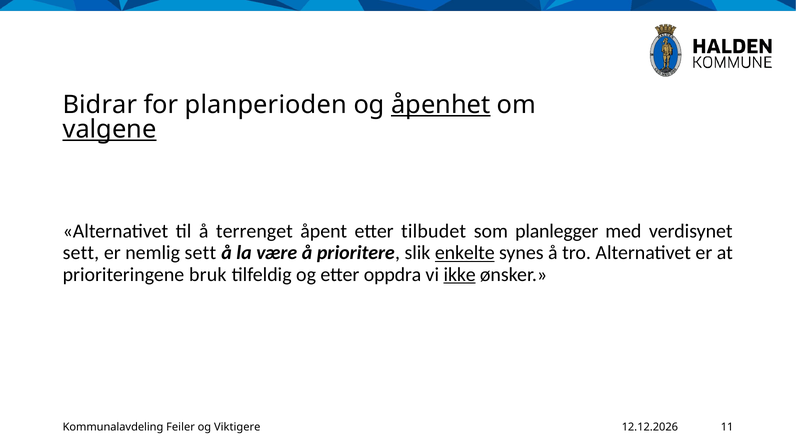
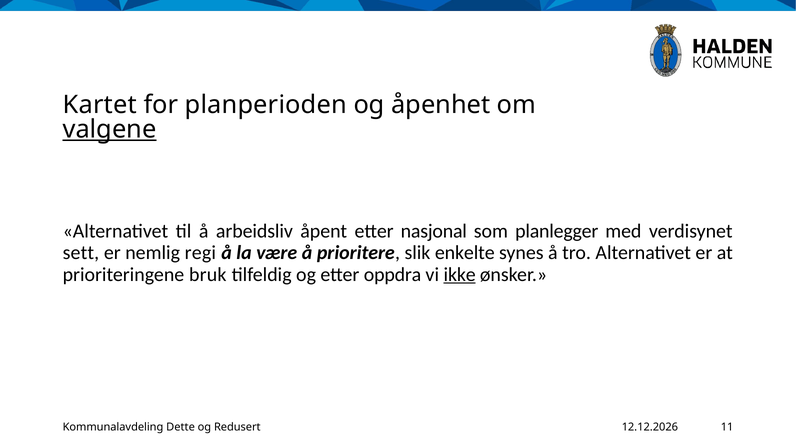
Bidrar: Bidrar -> Kartet
åpenhet underline: present -> none
terrenget: terrenget -> arbeidsliv
tilbudet: tilbudet -> nasjonal
nemlig sett: sett -> regi
enkelte underline: present -> none
Feiler: Feiler -> Dette
Viktigere: Viktigere -> Redusert
